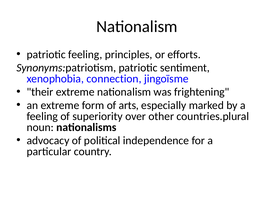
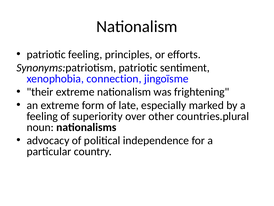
arts: arts -> late
